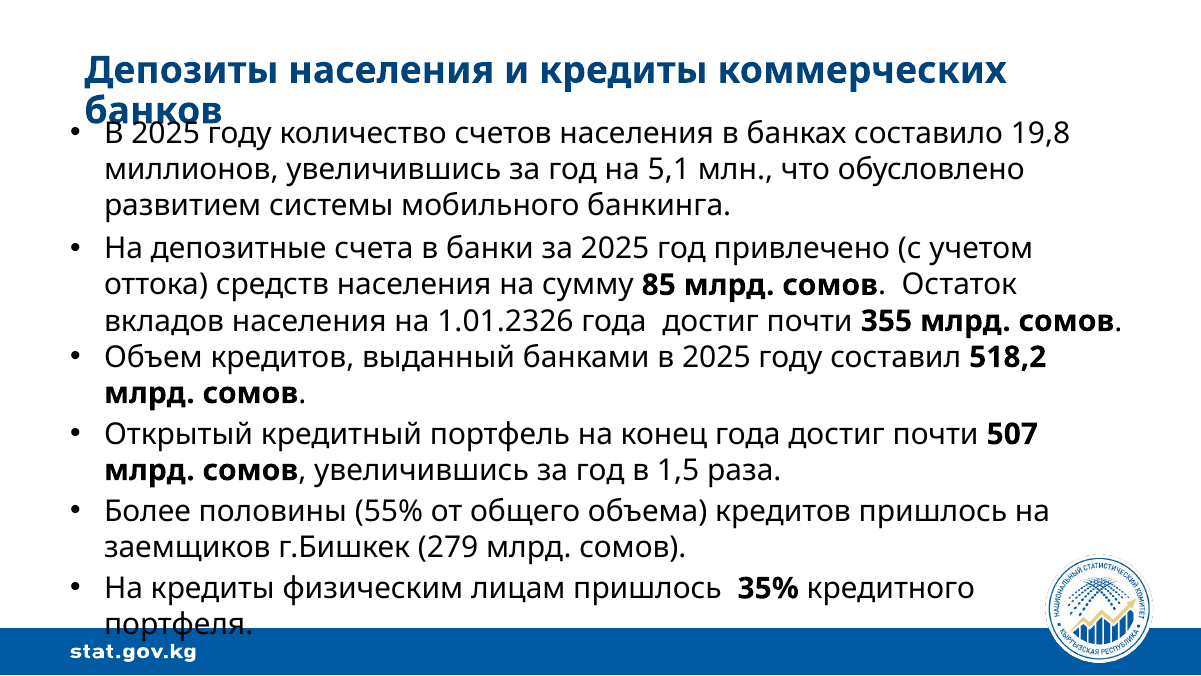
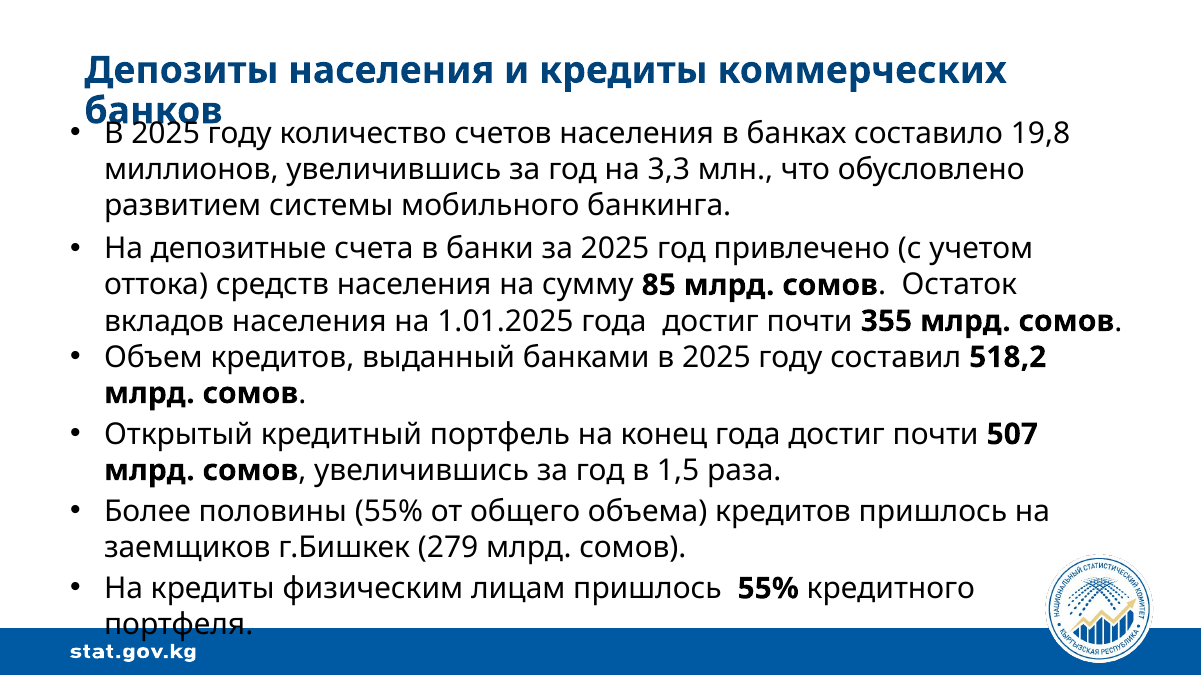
5,1: 5,1 -> 3,3
1.01.2326: 1.01.2326 -> 1.01.2025
пришлось 35%: 35% -> 55%
